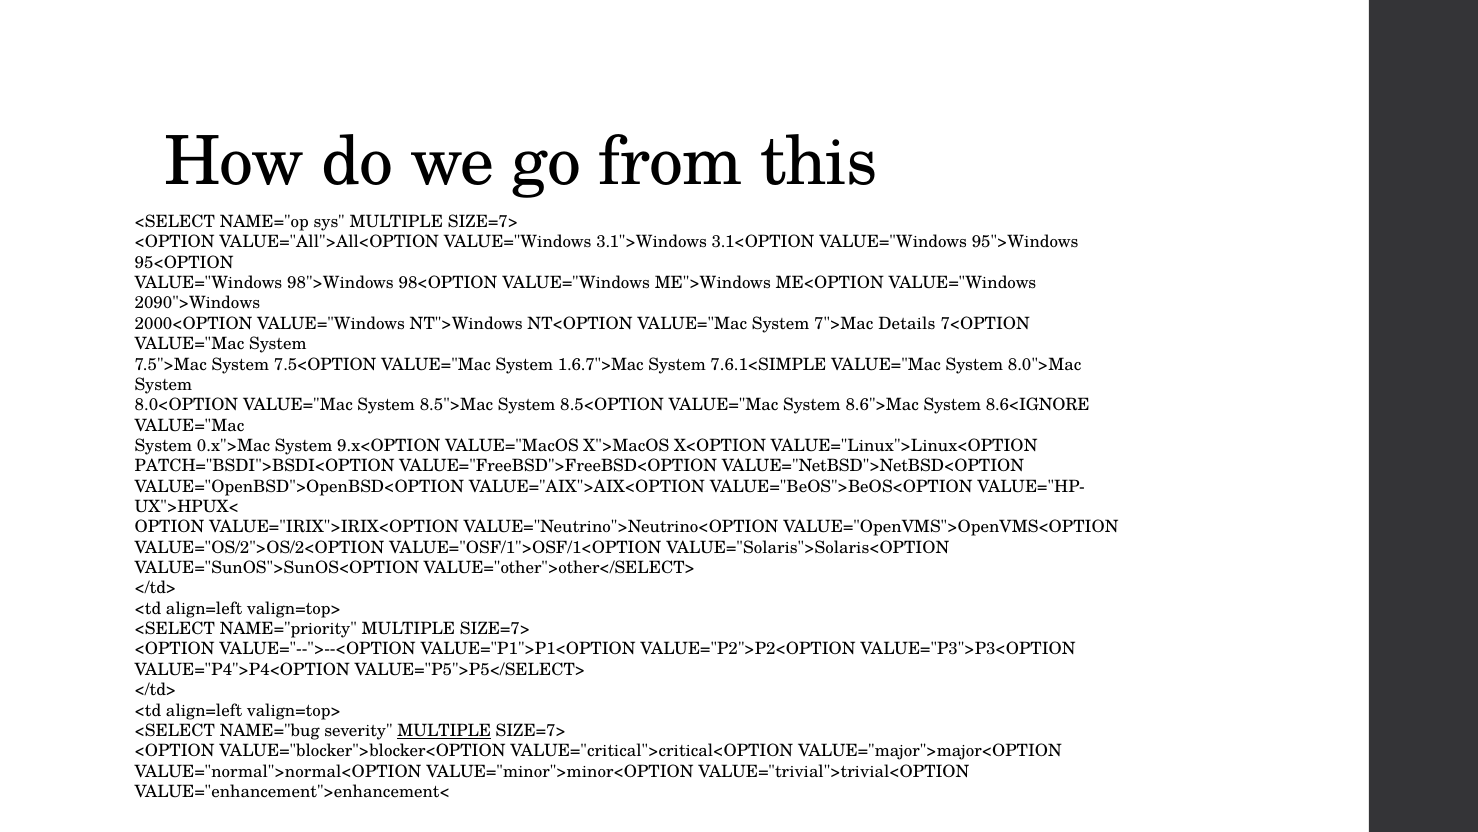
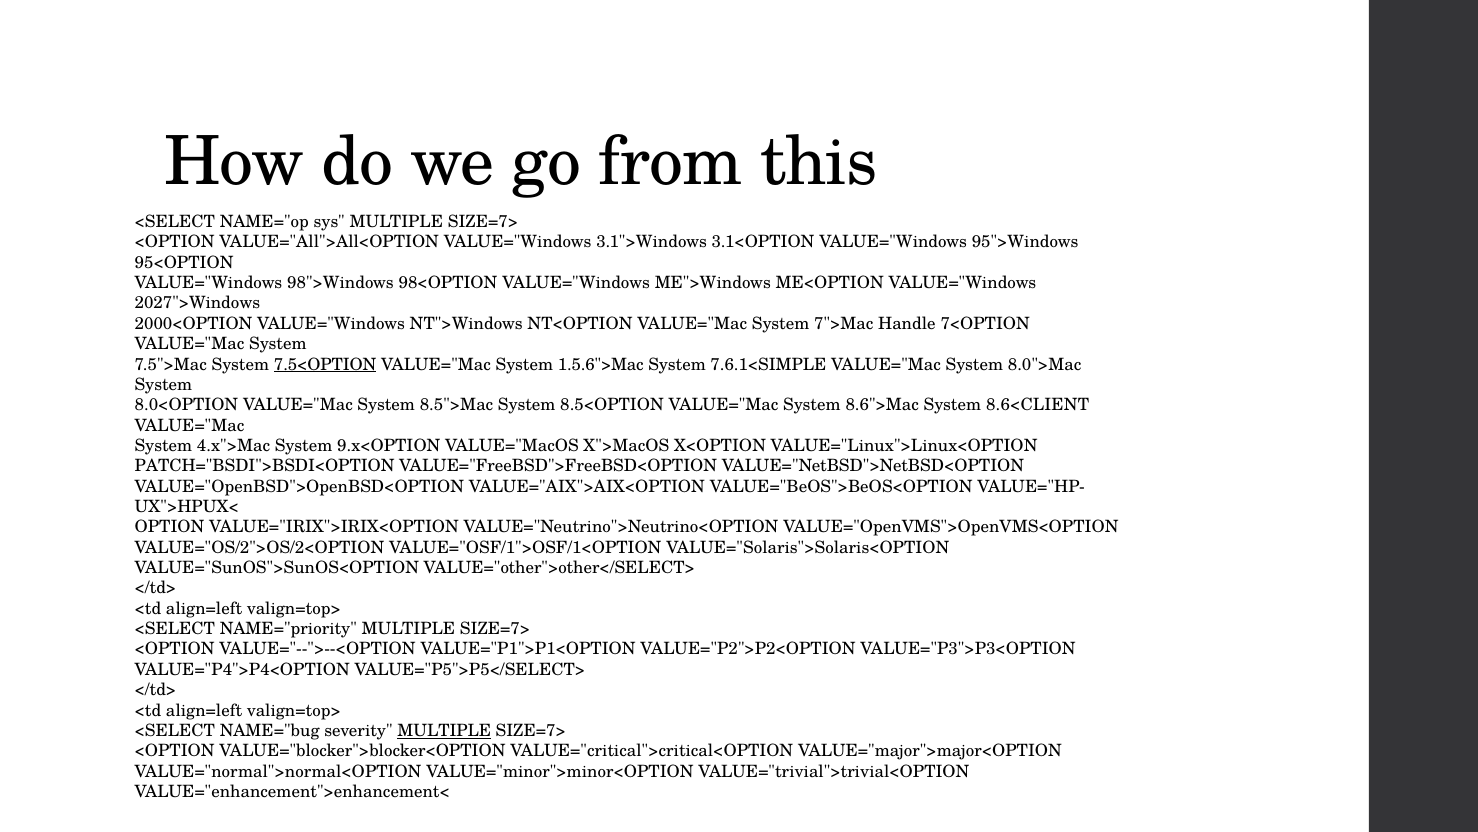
2090">Windows: 2090">Windows -> 2027">Windows
Details: Details -> Handle
7.5<OPTION underline: none -> present
1.6.7">Mac: 1.6.7">Mac -> 1.5.6">Mac
8.6<IGNORE: 8.6<IGNORE -> 8.6<CLIENT
0.x">Mac: 0.x">Mac -> 4.x">Mac
